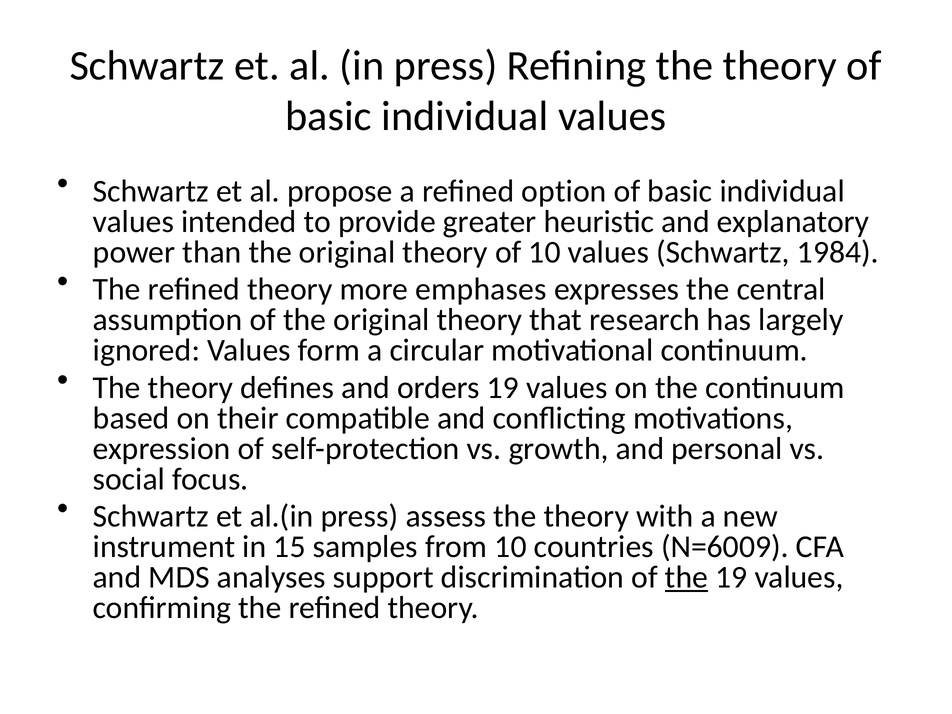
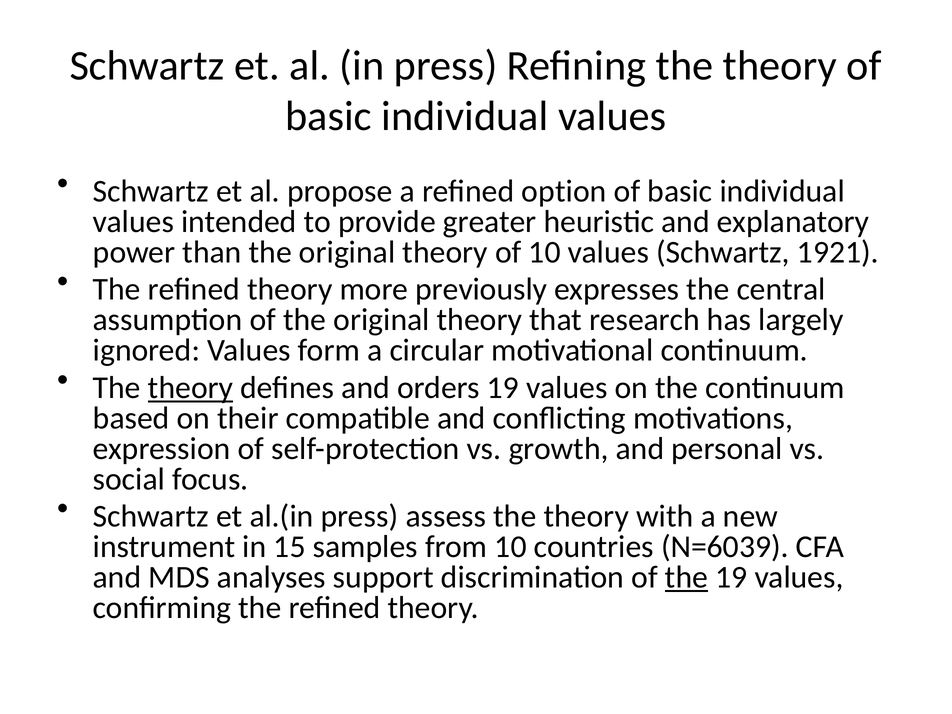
1984: 1984 -> 1921
emphases: emphases -> previously
theory at (191, 388) underline: none -> present
N=6009: N=6009 -> N=6039
